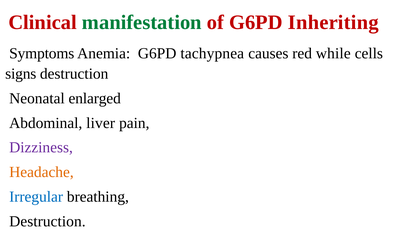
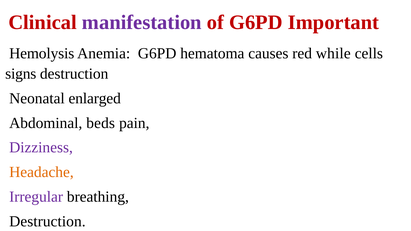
manifestation colour: green -> purple
Inheriting: Inheriting -> Important
Symptoms: Symptoms -> Hemolysis
tachypnea: tachypnea -> hematoma
liver: liver -> beds
Irregular colour: blue -> purple
